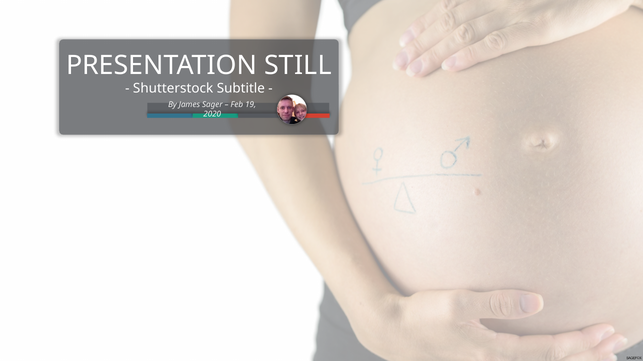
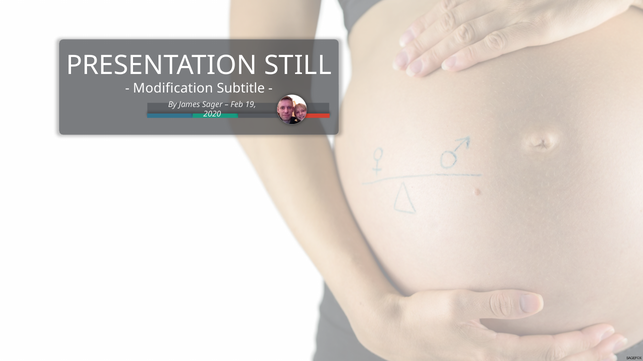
Shutterstock: Shutterstock -> Modification
